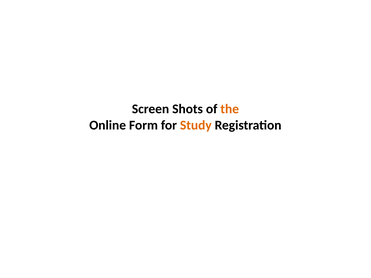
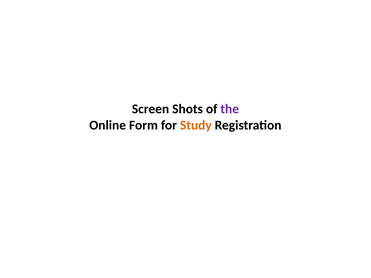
the colour: orange -> purple
